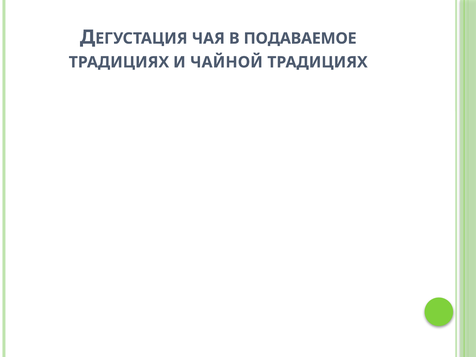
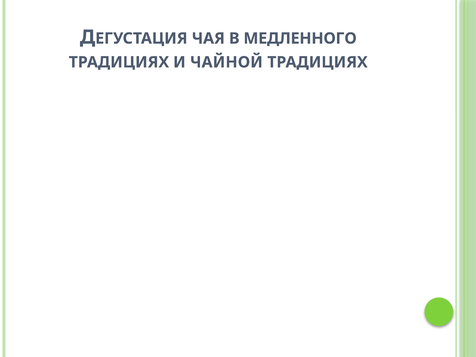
ПОДАВАЕМОЕ: ПОДАВАЕМОЕ -> МЕДЛЕННОГО
